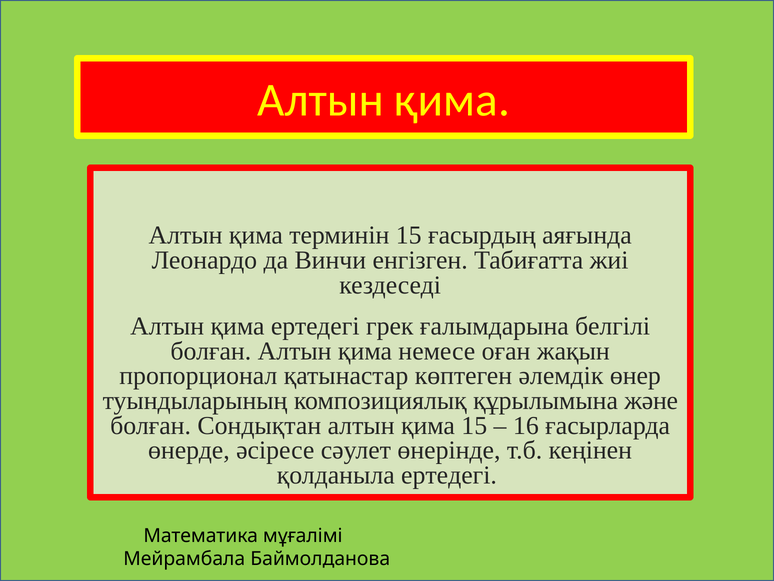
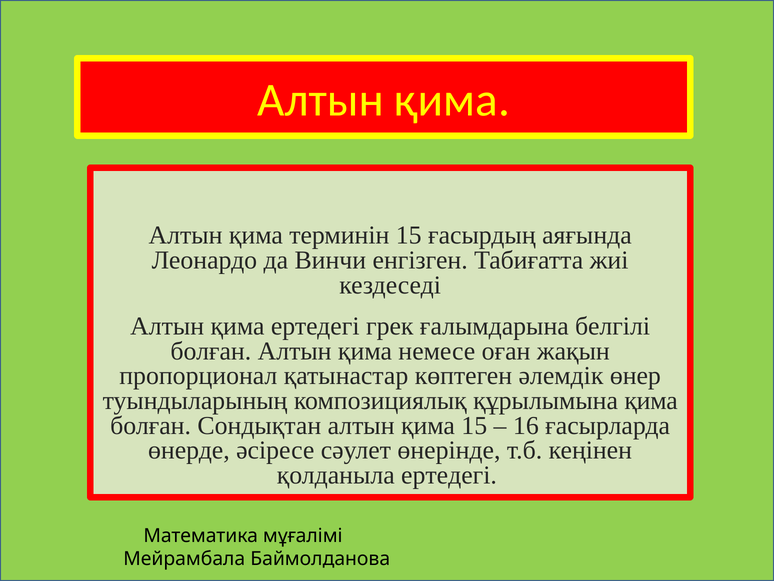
құрылымына және: және -> қима
